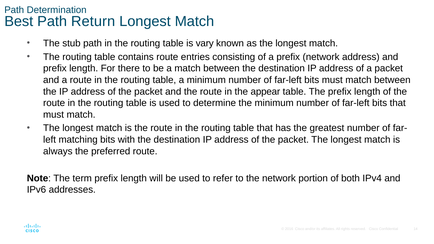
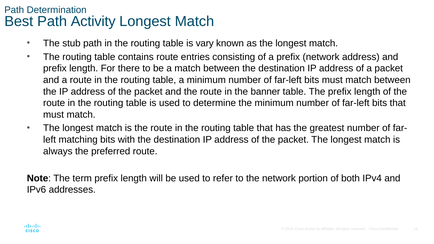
Return: Return -> Activity
appear: appear -> banner
